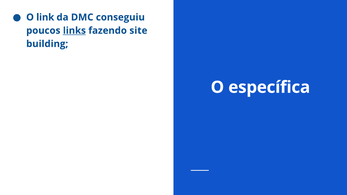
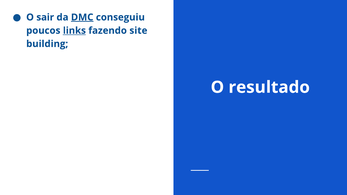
link: link -> sair
DMC underline: none -> present
específica: específica -> resultado
